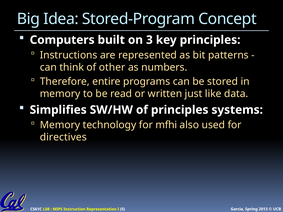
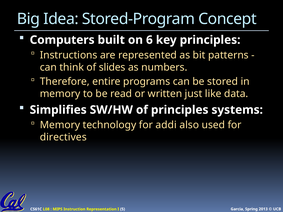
3: 3 -> 6
other: other -> slides
mfhi: mfhi -> addi
